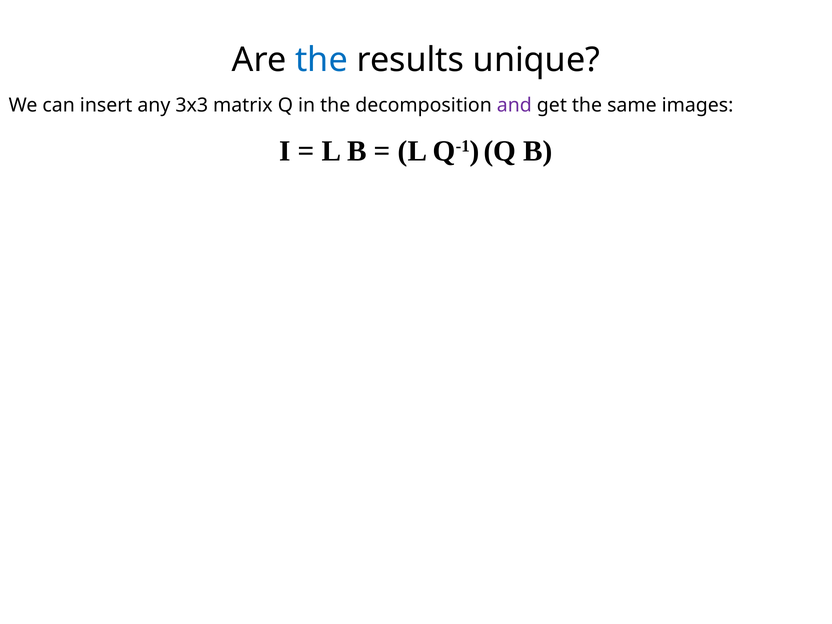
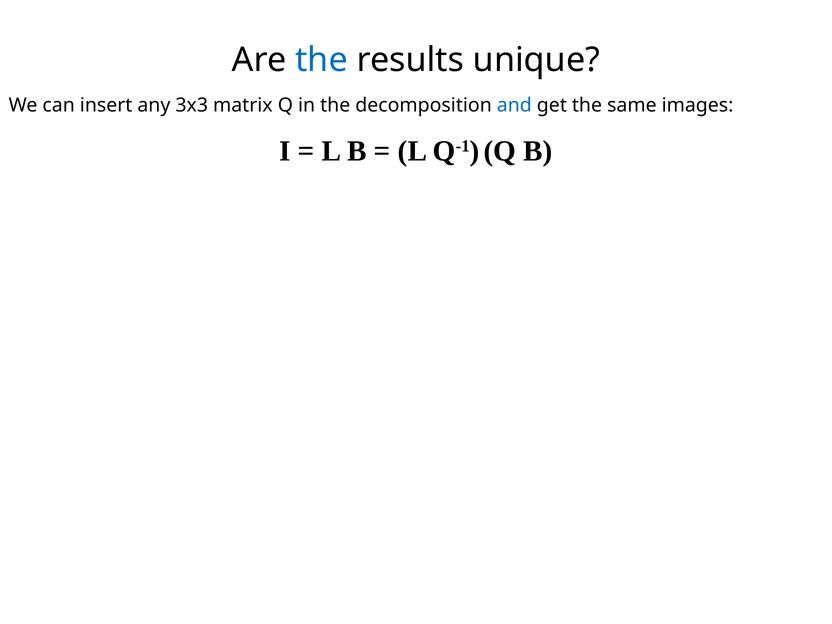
and colour: purple -> blue
